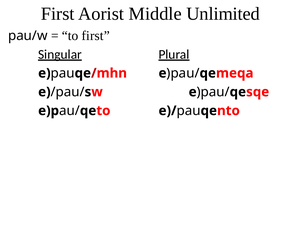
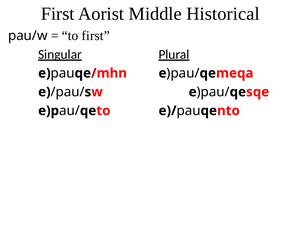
Unlimited: Unlimited -> Historical
